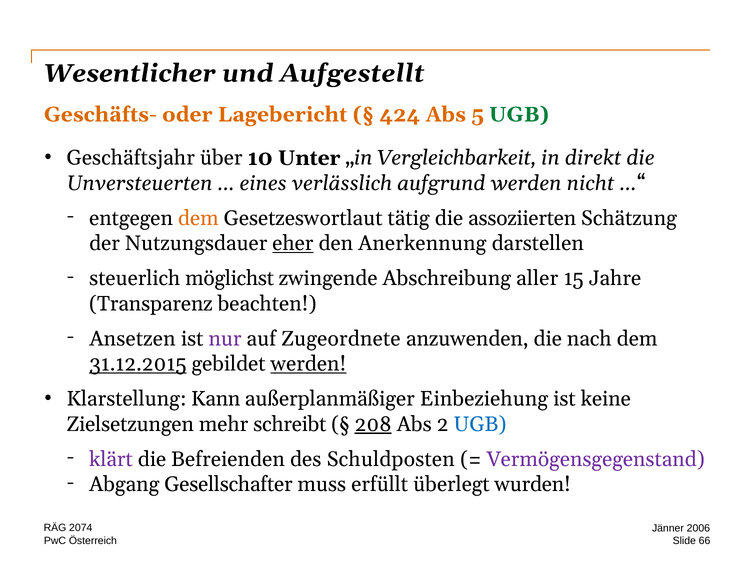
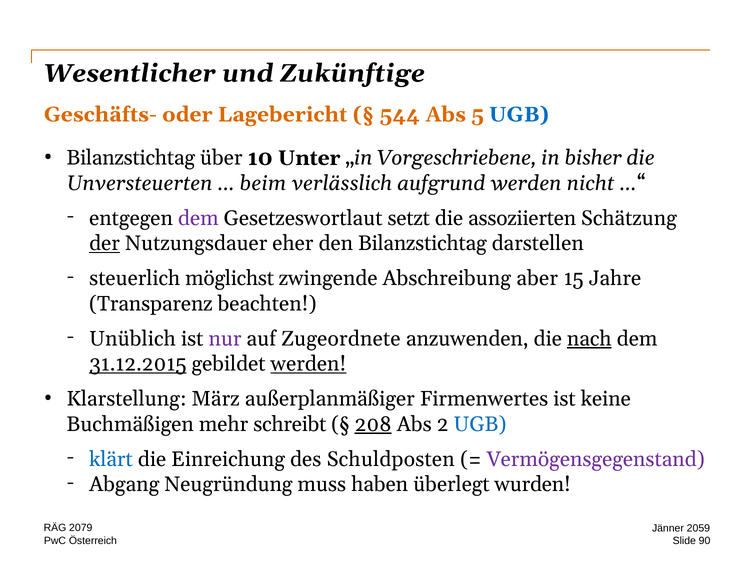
Aufgestellt: Aufgestellt -> Zukünftige
424: 424 -> 544
UGB at (519, 115) colour: green -> blue
Geschäftsjahr at (131, 158): Geschäftsjahr -> Bilanzstichtag
Vergleichbarkeit: Vergleichbarkeit -> Vorgeschriebene
direkt: direkt -> bisher
eines: eines -> beim
dem at (198, 218) colour: orange -> purple
tätig: tätig -> setzt
der underline: none -> present
eher underline: present -> none
den Anerkennung: Anerkennung -> Bilanzstichtag
aller: aller -> aber
Ansetzen: Ansetzen -> Unüblich
nach underline: none -> present
Kann: Kann -> März
Einbeziehung: Einbeziehung -> Firmenwertes
Zielsetzungen: Zielsetzungen -> Buchmäßigen
klärt colour: purple -> blue
Befreienden: Befreienden -> Einreichung
Gesellschafter: Gesellschafter -> Neugründung
erfüllt: erfüllt -> haben
2074: 2074 -> 2079
2006: 2006 -> 2059
66: 66 -> 90
